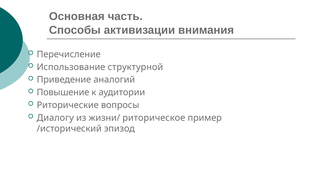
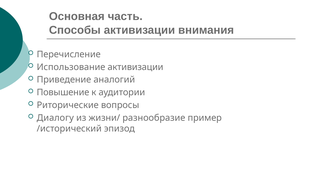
Использование структурной: структурной -> активизации
риторическое: риторическое -> разнообразие
